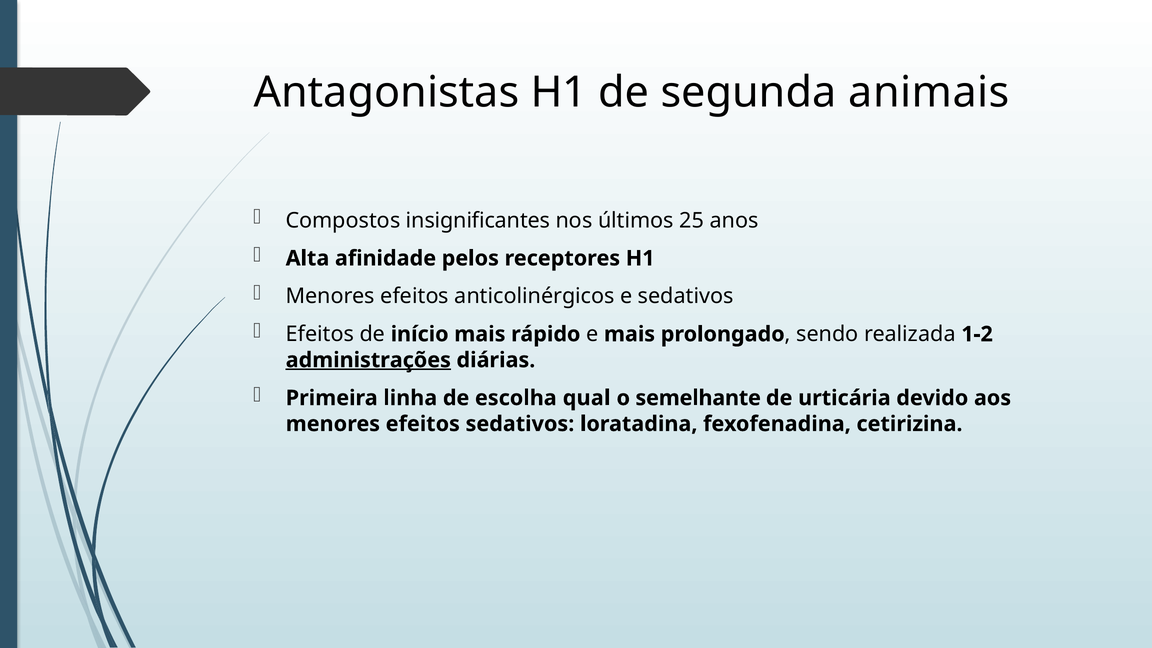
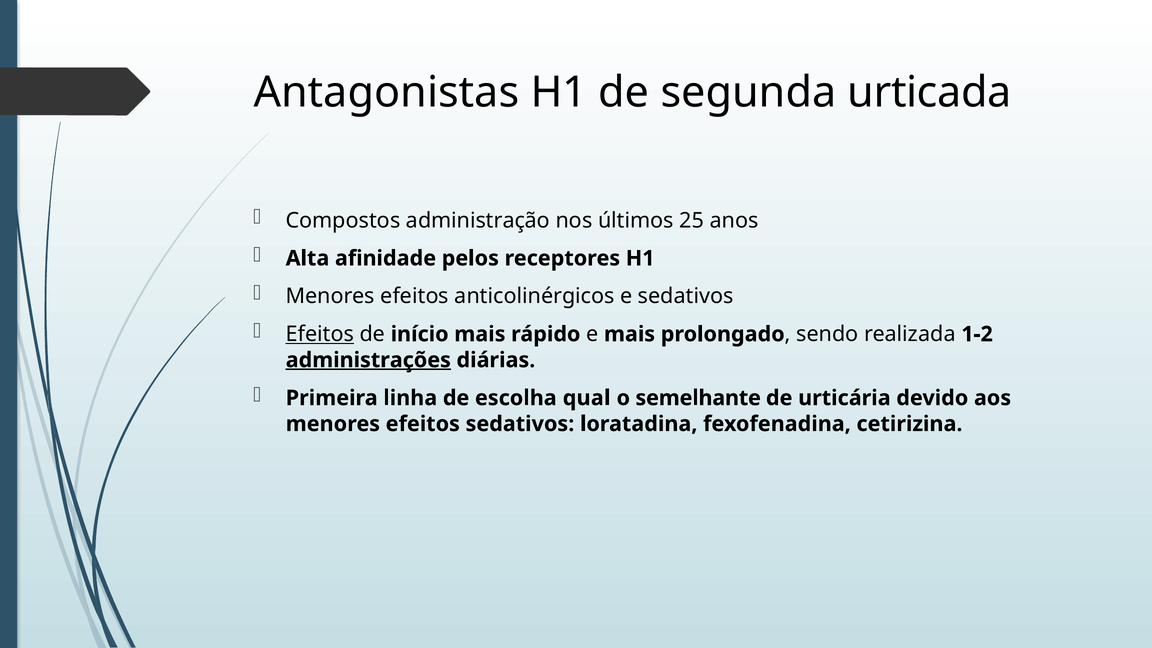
animais: animais -> urticada
insignificantes: insignificantes -> administração
Efeitos at (320, 334) underline: none -> present
